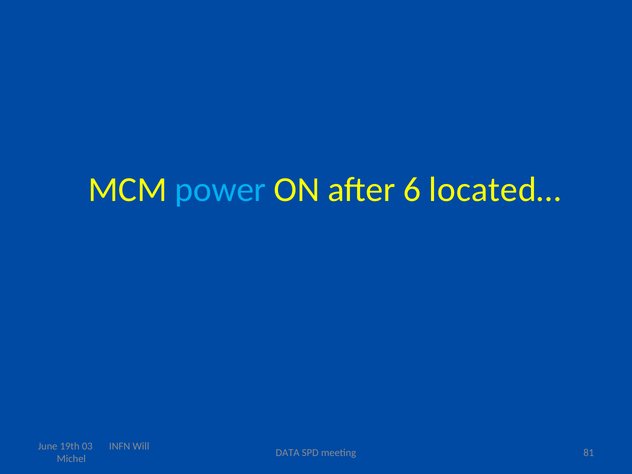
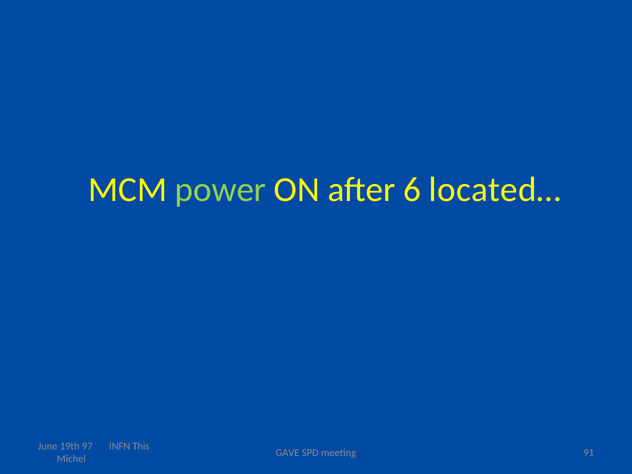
power colour: light blue -> light green
03: 03 -> 97
Will: Will -> This
DATA: DATA -> GAVE
81: 81 -> 91
